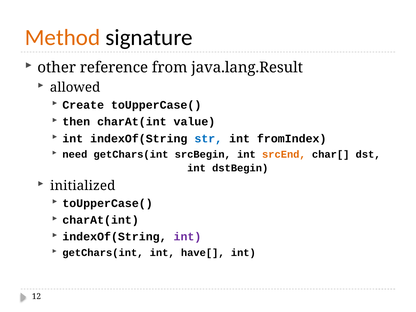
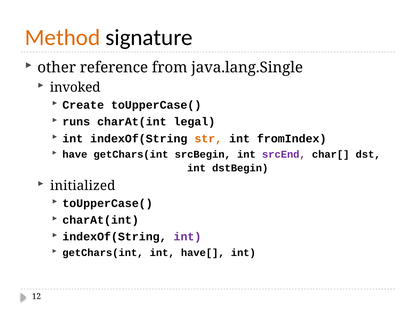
java.lang.Result: java.lang.Result -> java.lang.Single
allowed: allowed -> invoked
then: then -> runs
value: value -> legal
str colour: blue -> orange
need: need -> have
srcEnd colour: orange -> purple
